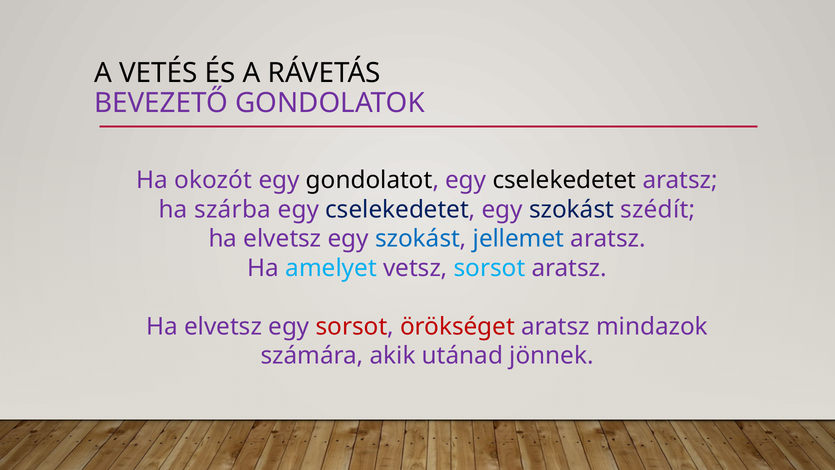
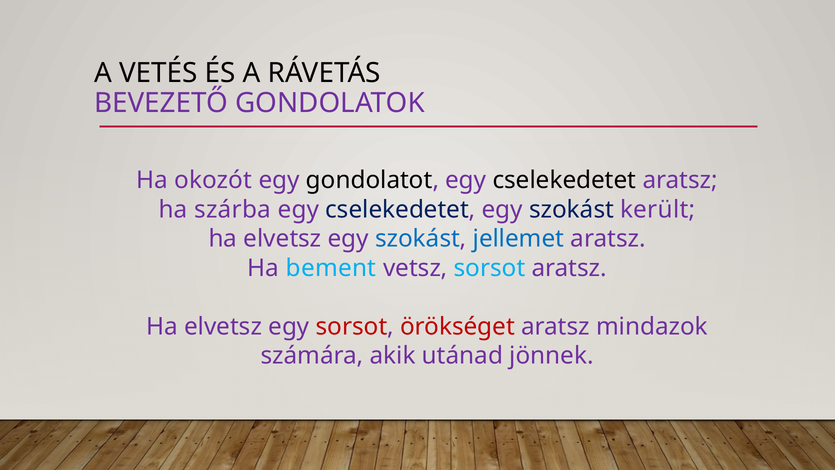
szédít: szédít -> került
amelyet: amelyet -> bement
